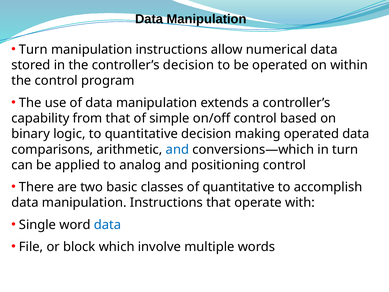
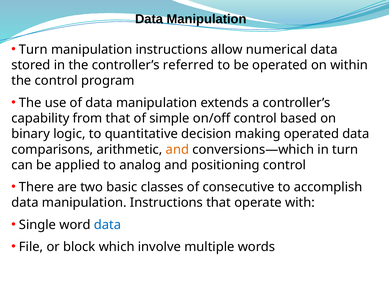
controller’s decision: decision -> referred
and at (177, 149) colour: blue -> orange
of quantitative: quantitative -> consecutive
